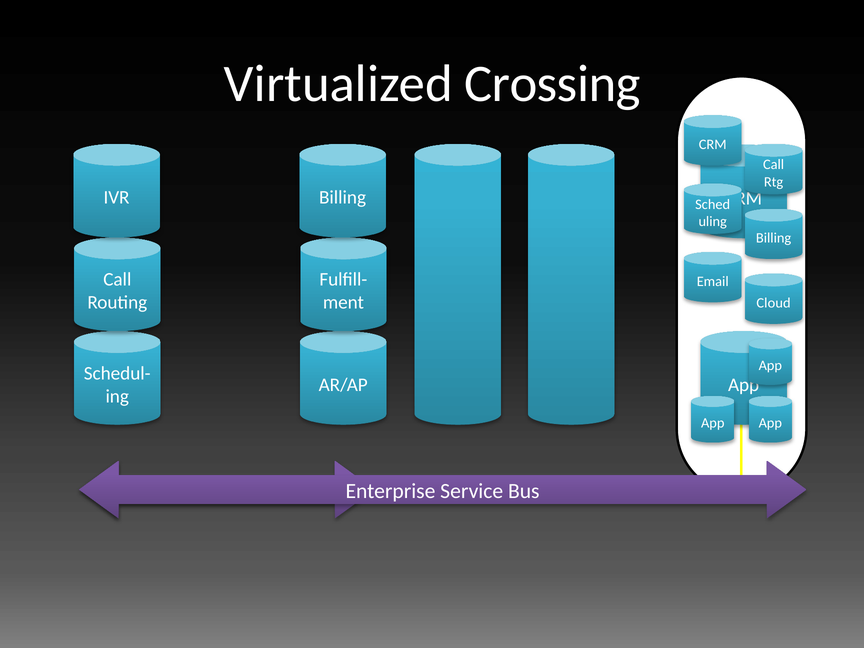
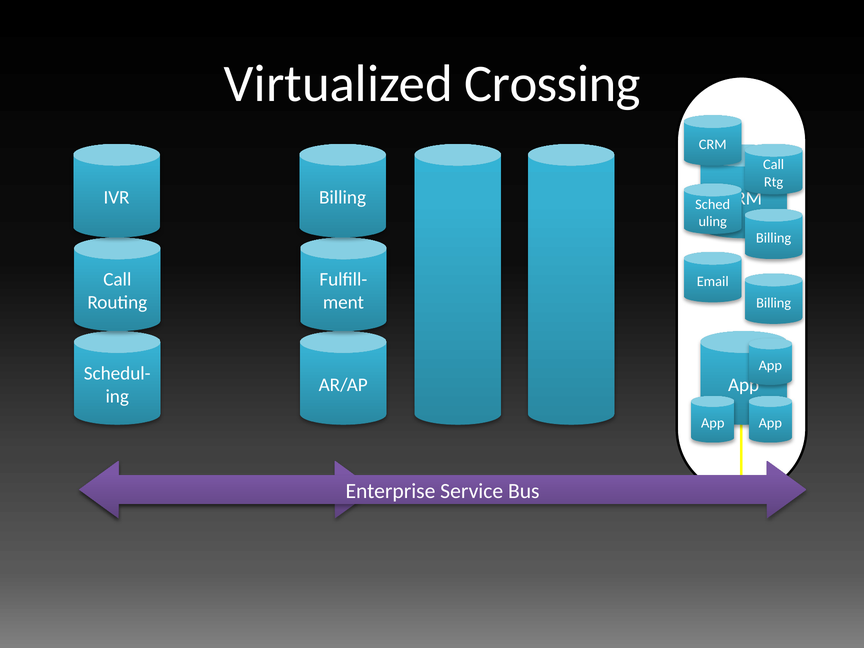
Cloud at (774, 303): Cloud -> Billing
